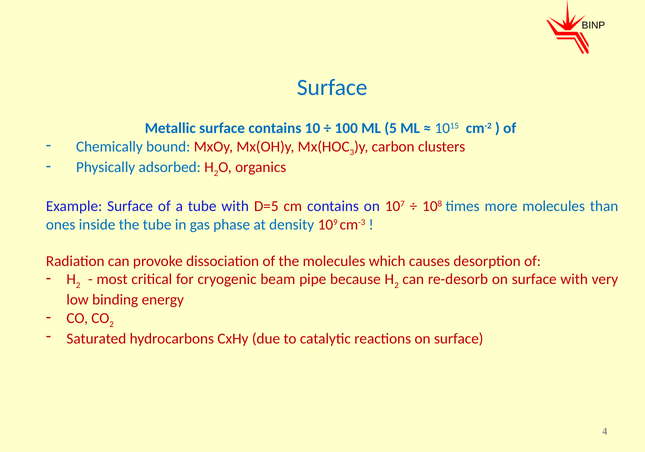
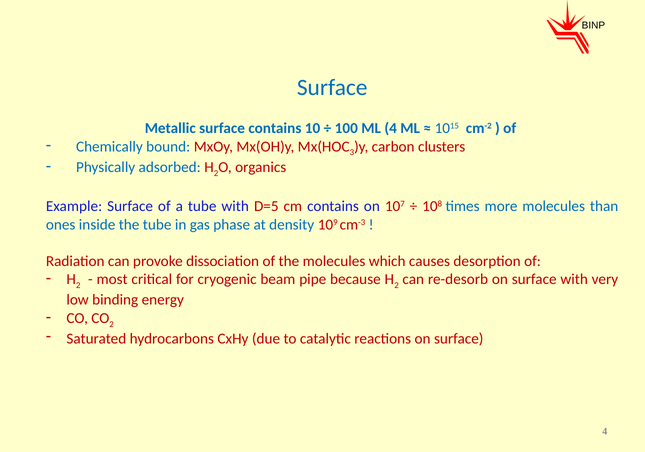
ML 5: 5 -> 4
